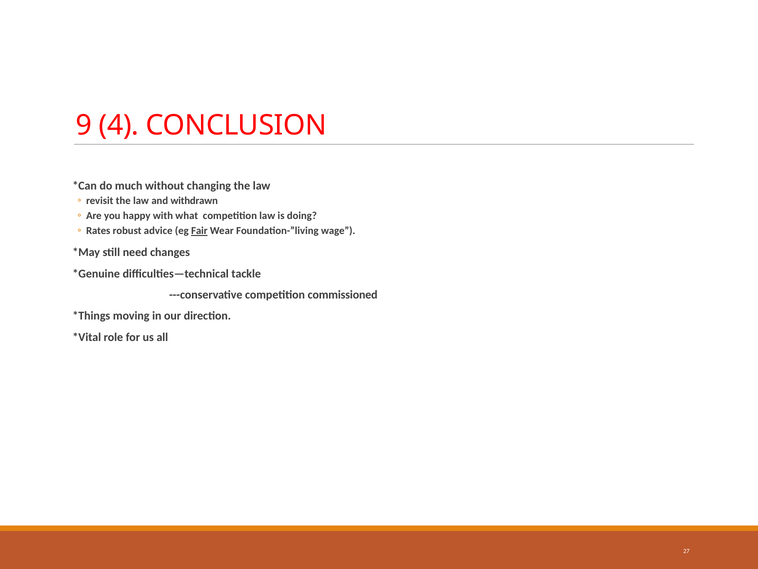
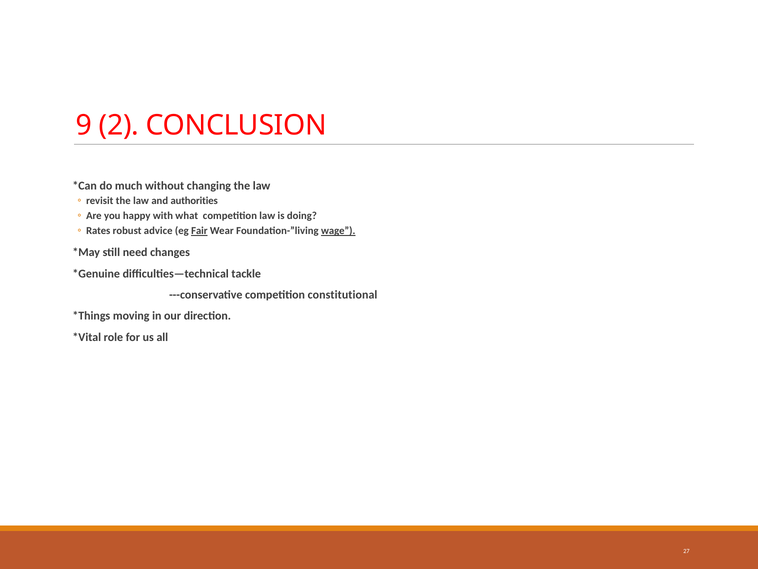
4: 4 -> 2
withdrawn: withdrawn -> authorities
wage underline: none -> present
commissioned: commissioned -> constitutional
